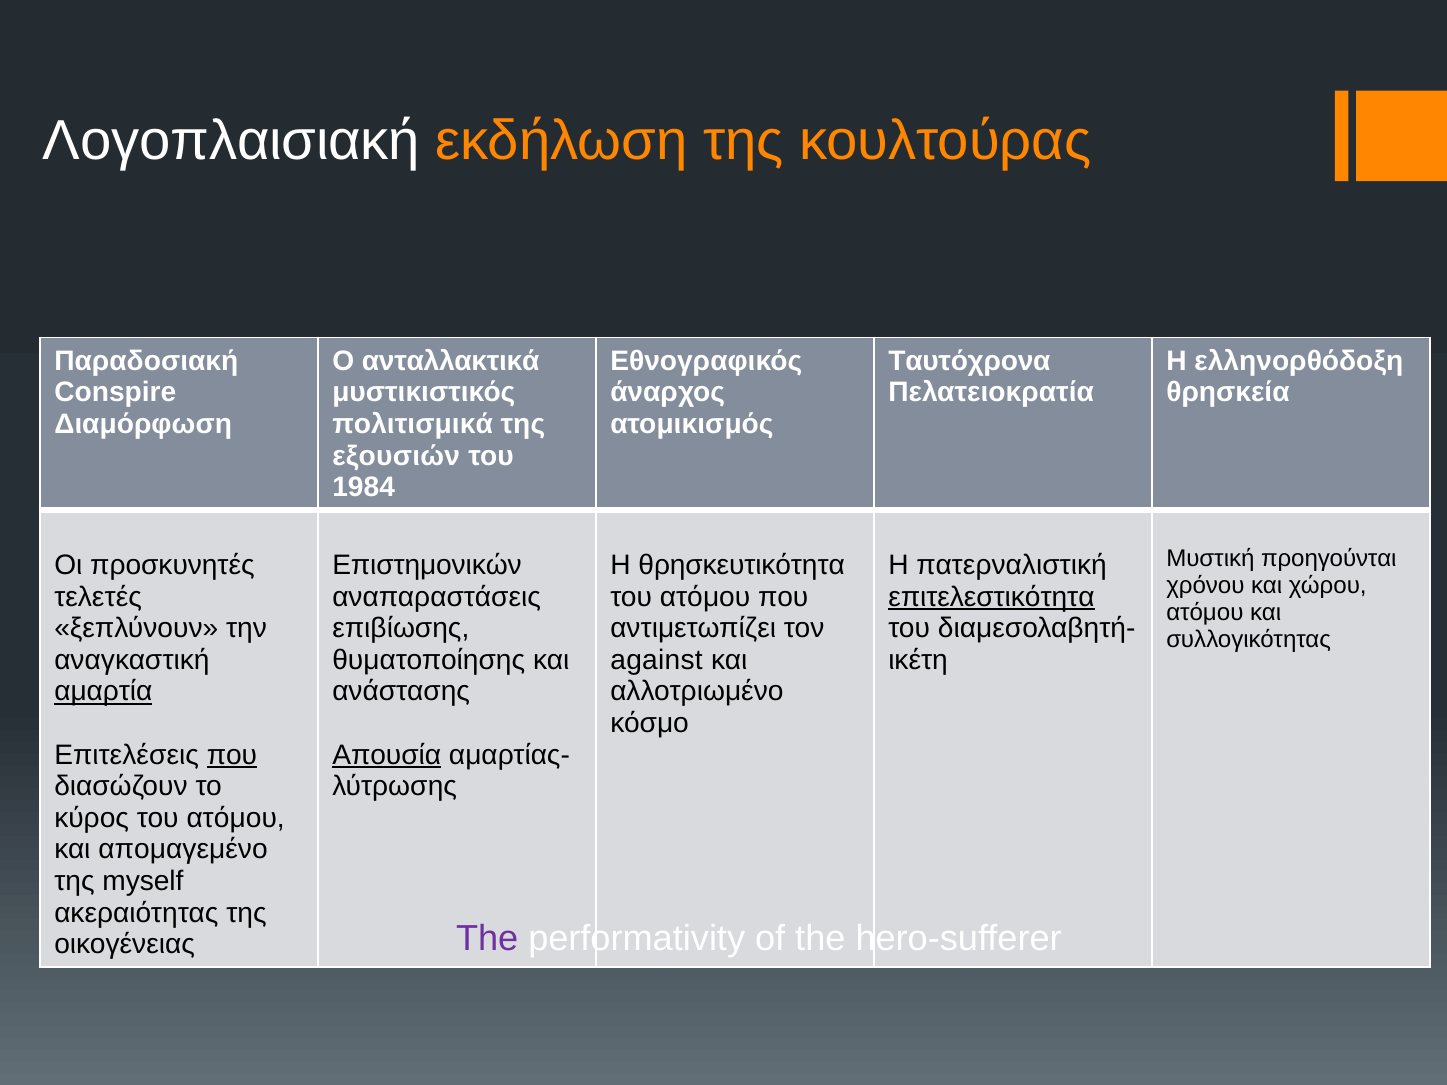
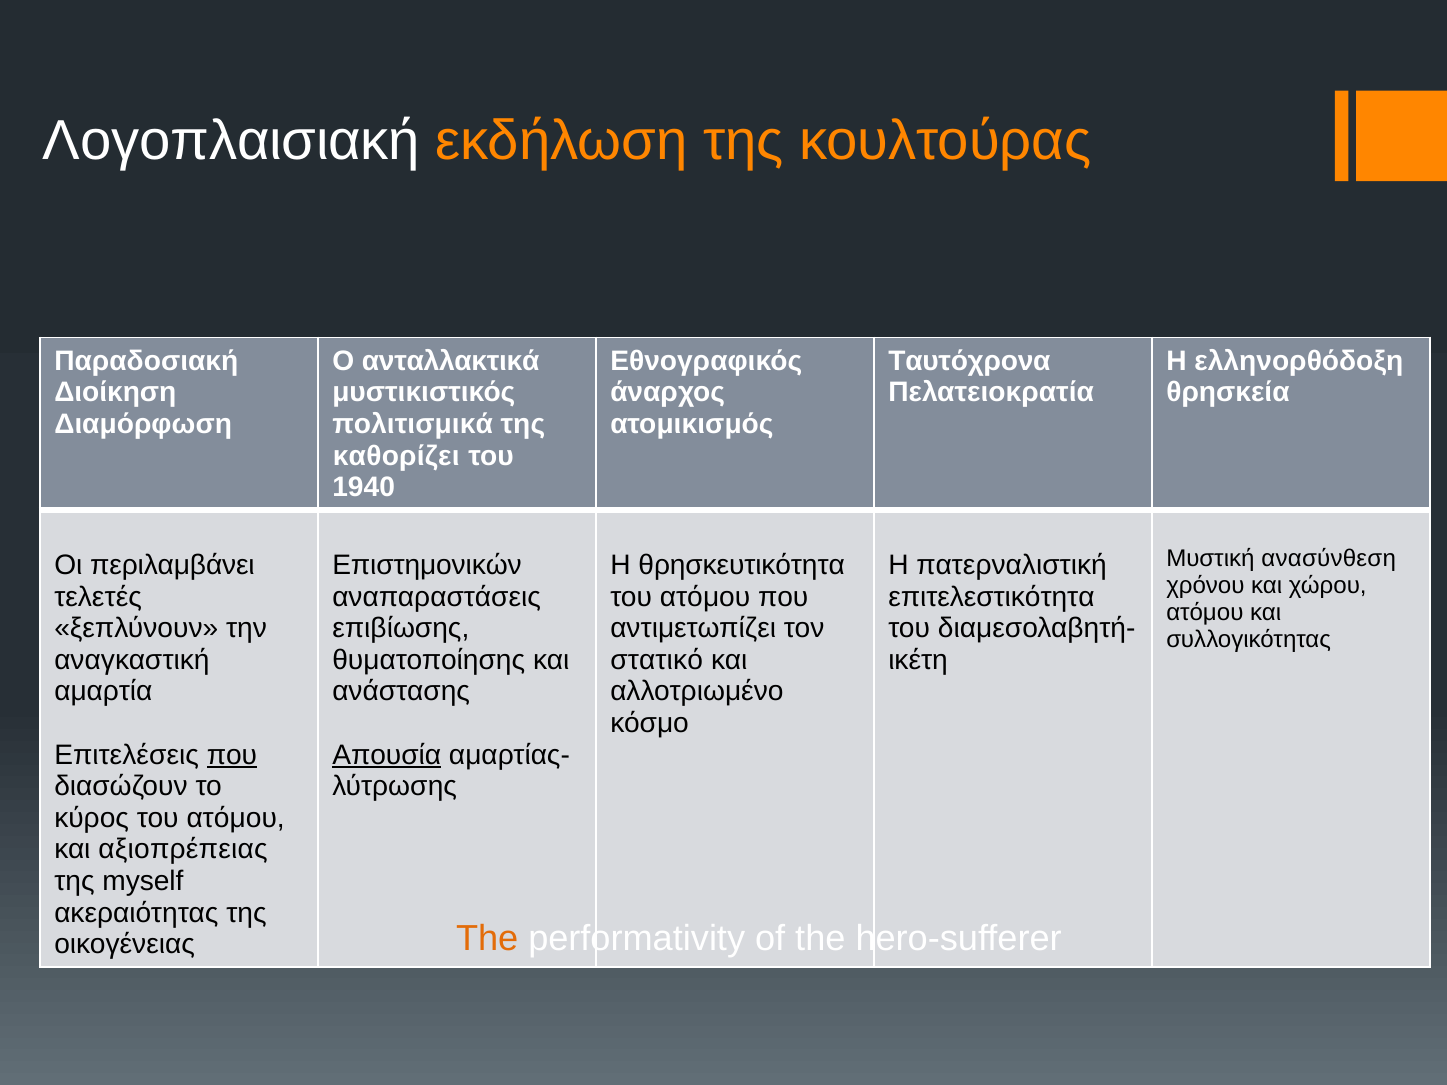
Conspire: Conspire -> Διοίκηση
εξουσιών: εξουσιών -> καθορίζει
1984: 1984 -> 1940
προηγούνται: προηγούνται -> ανασύνθεση
προσκυνητές: προσκυνητές -> περιλαμβάνει
επιτελεστικότητα underline: present -> none
against: against -> στατικό
αμαρτία underline: present -> none
απομαγεμένο: απομαγεμένο -> αξιοπρέπειας
The at (487, 939) colour: purple -> orange
